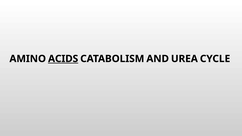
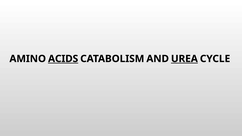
UREA underline: none -> present
